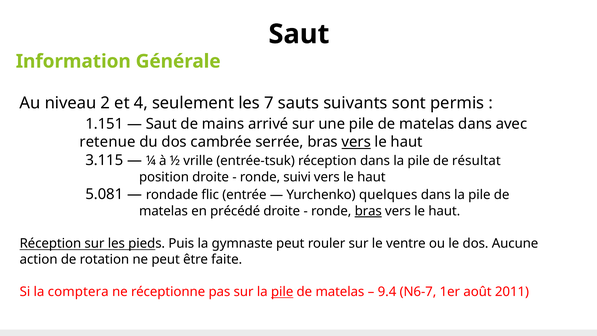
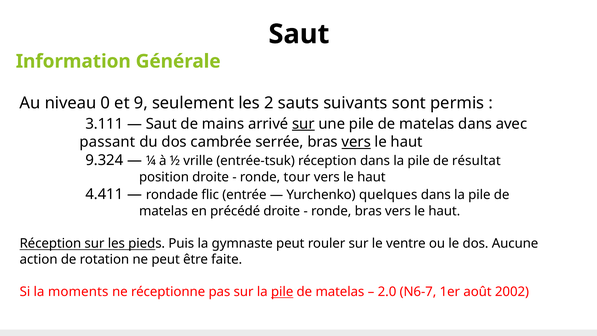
2: 2 -> 0
4: 4 -> 9
7: 7 -> 2
1.151: 1.151 -> 3.111
sur at (303, 124) underline: none -> present
retenue: retenue -> passant
3.115: 3.115 -> 9.324
suivi: suivi -> tour
5.081: 5.081 -> 4.411
bras at (368, 211) underline: present -> none
comptera: comptera -> moments
9.4: 9.4 -> 2.0
2011: 2011 -> 2002
